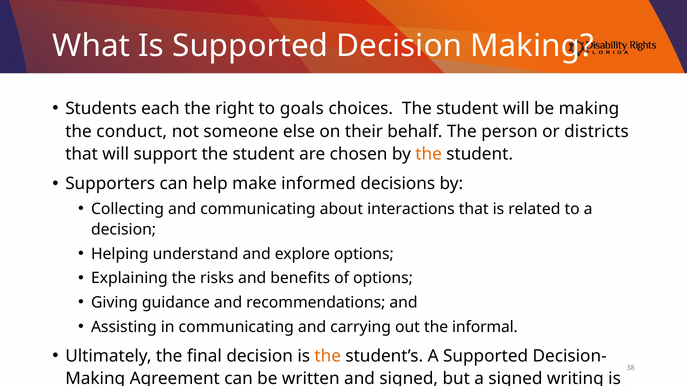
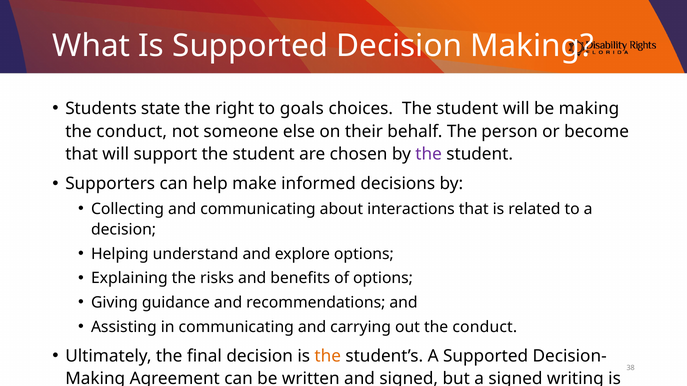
each: each -> state
districts: districts -> become
the at (429, 154) colour: orange -> purple
out the informal: informal -> conduct
